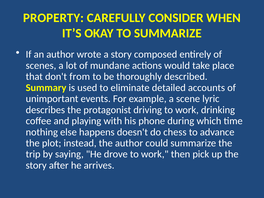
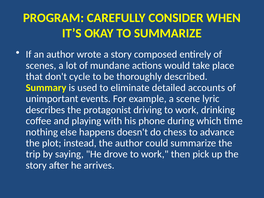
PROPERTY: PROPERTY -> PROGRAM
from: from -> cycle
